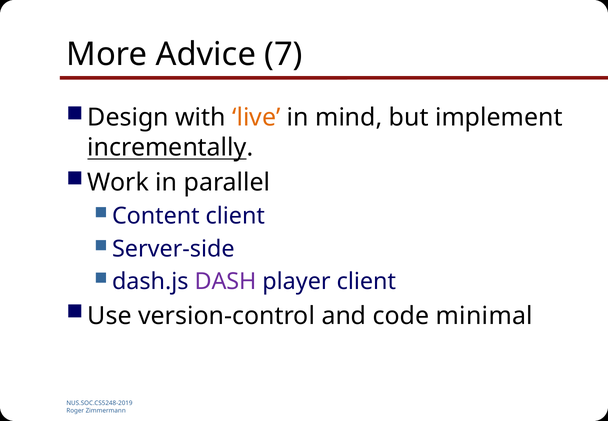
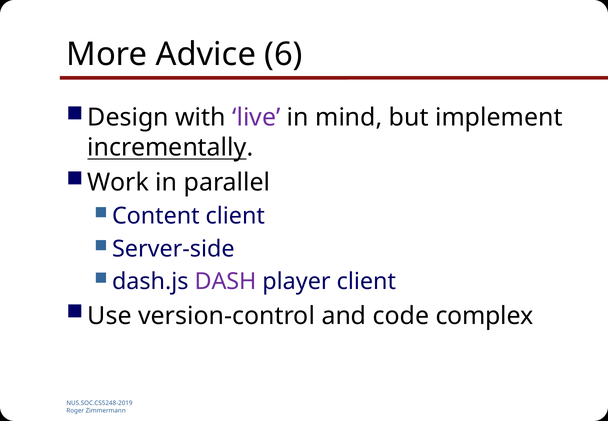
7: 7 -> 6
live colour: orange -> purple
minimal: minimal -> complex
